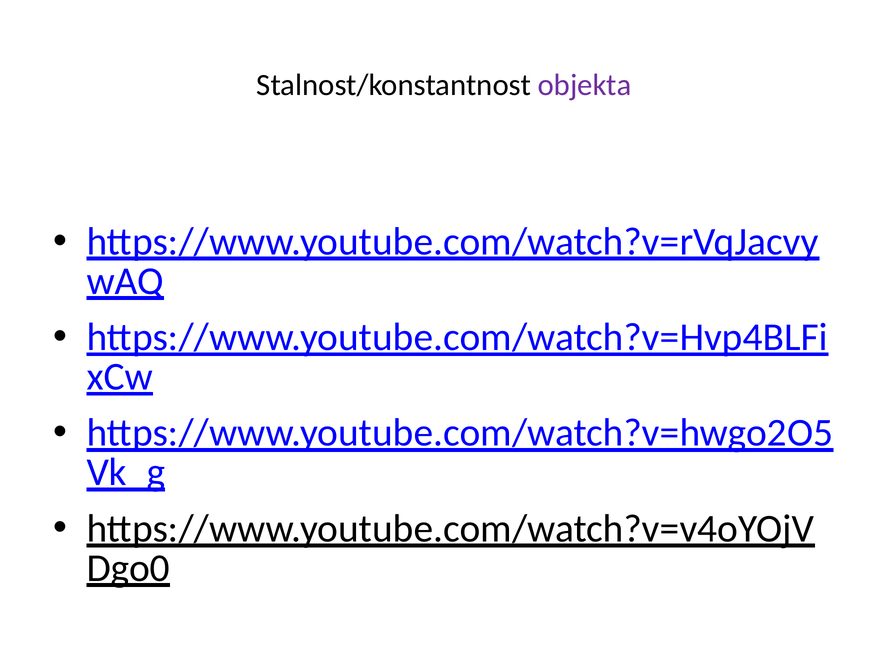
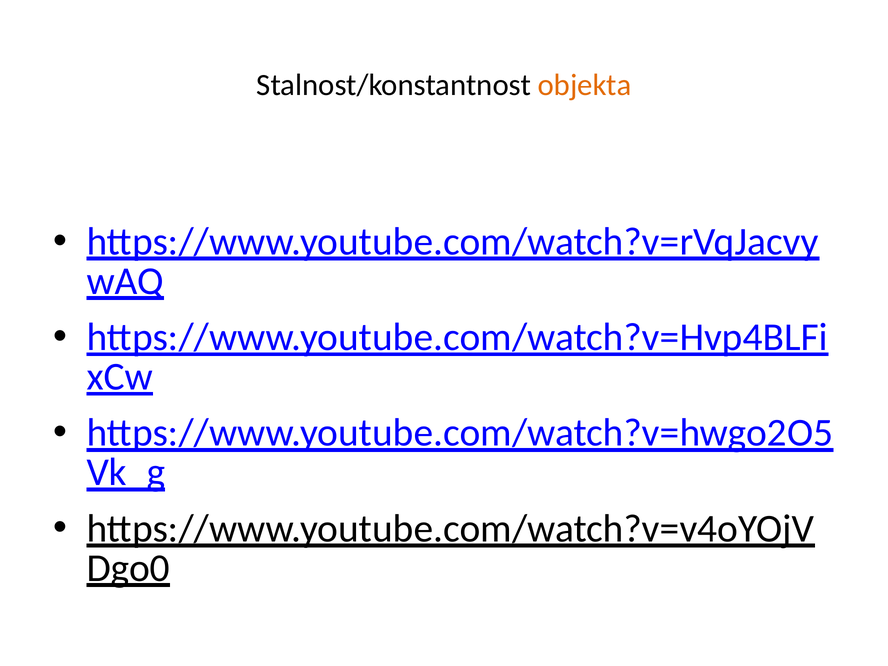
objekta colour: purple -> orange
